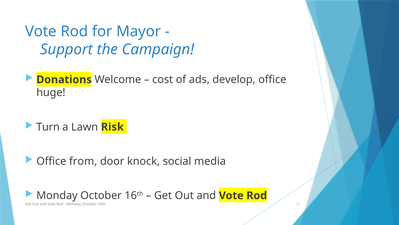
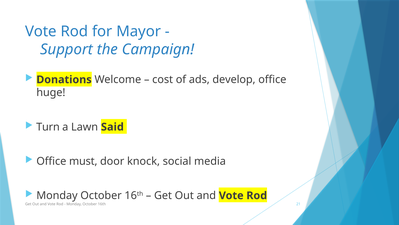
Risk: Risk -> Said
from: from -> must
